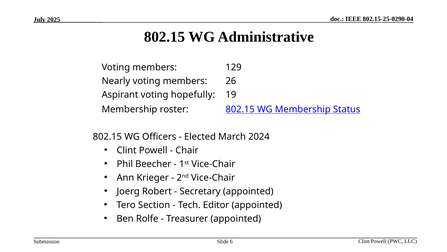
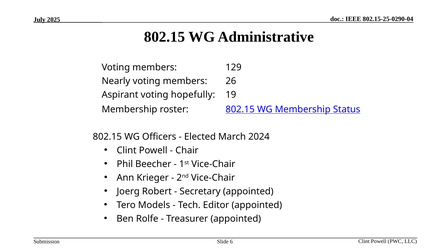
Section: Section -> Models
